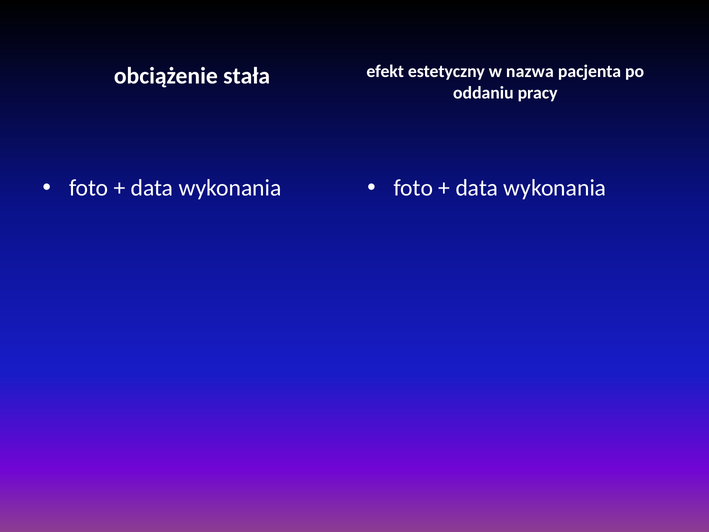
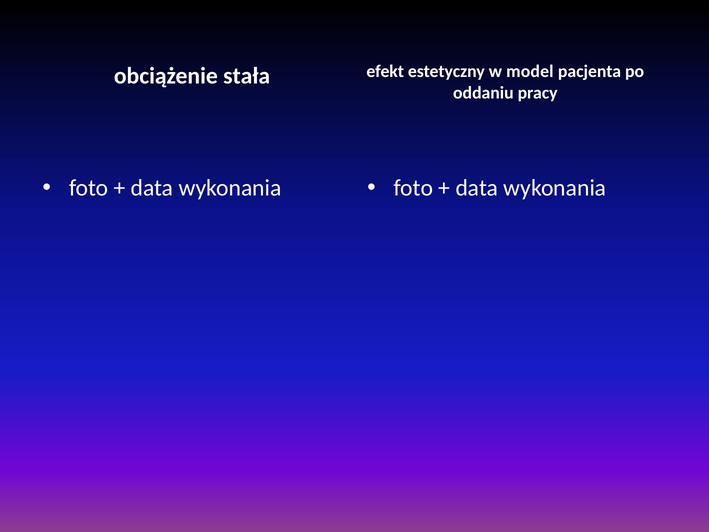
nazwa: nazwa -> model
